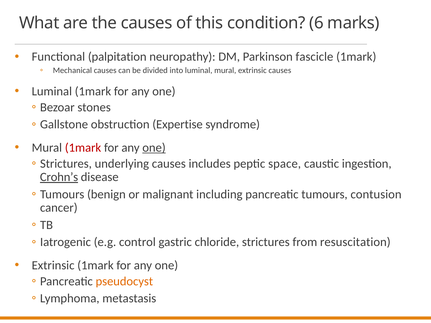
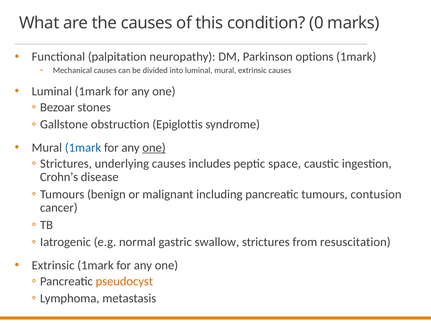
6: 6 -> 0
fascicle: fascicle -> options
Expertise: Expertise -> Epiglottis
1mark at (83, 148) colour: red -> blue
Crohn’s underline: present -> none
control: control -> normal
chloride: chloride -> swallow
